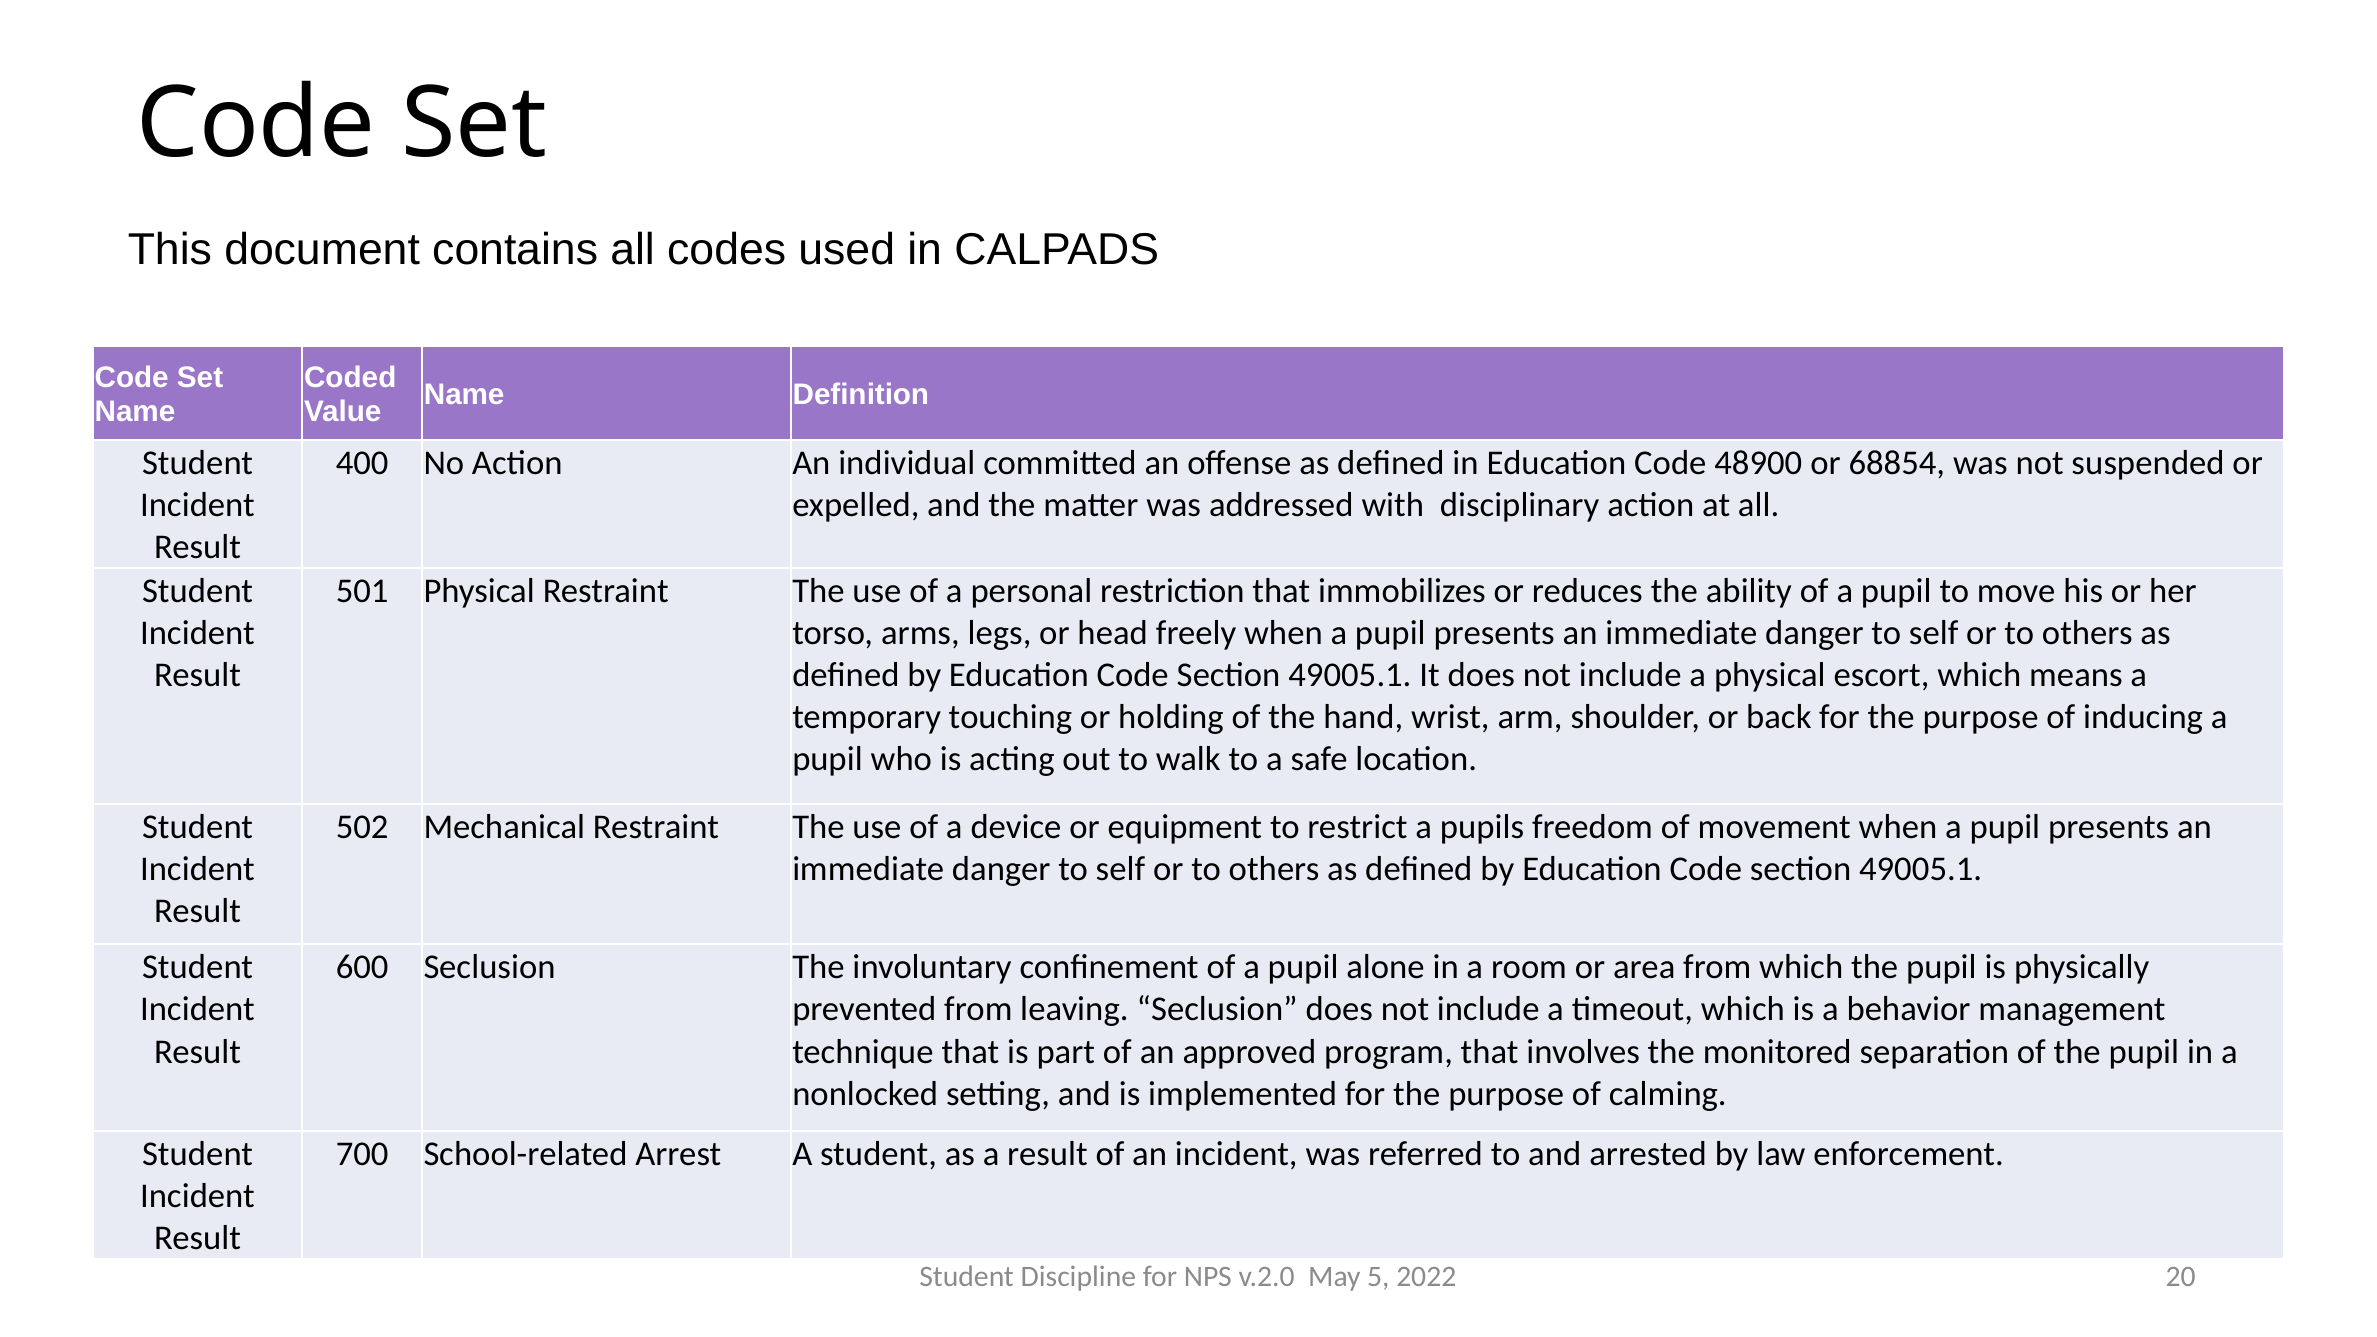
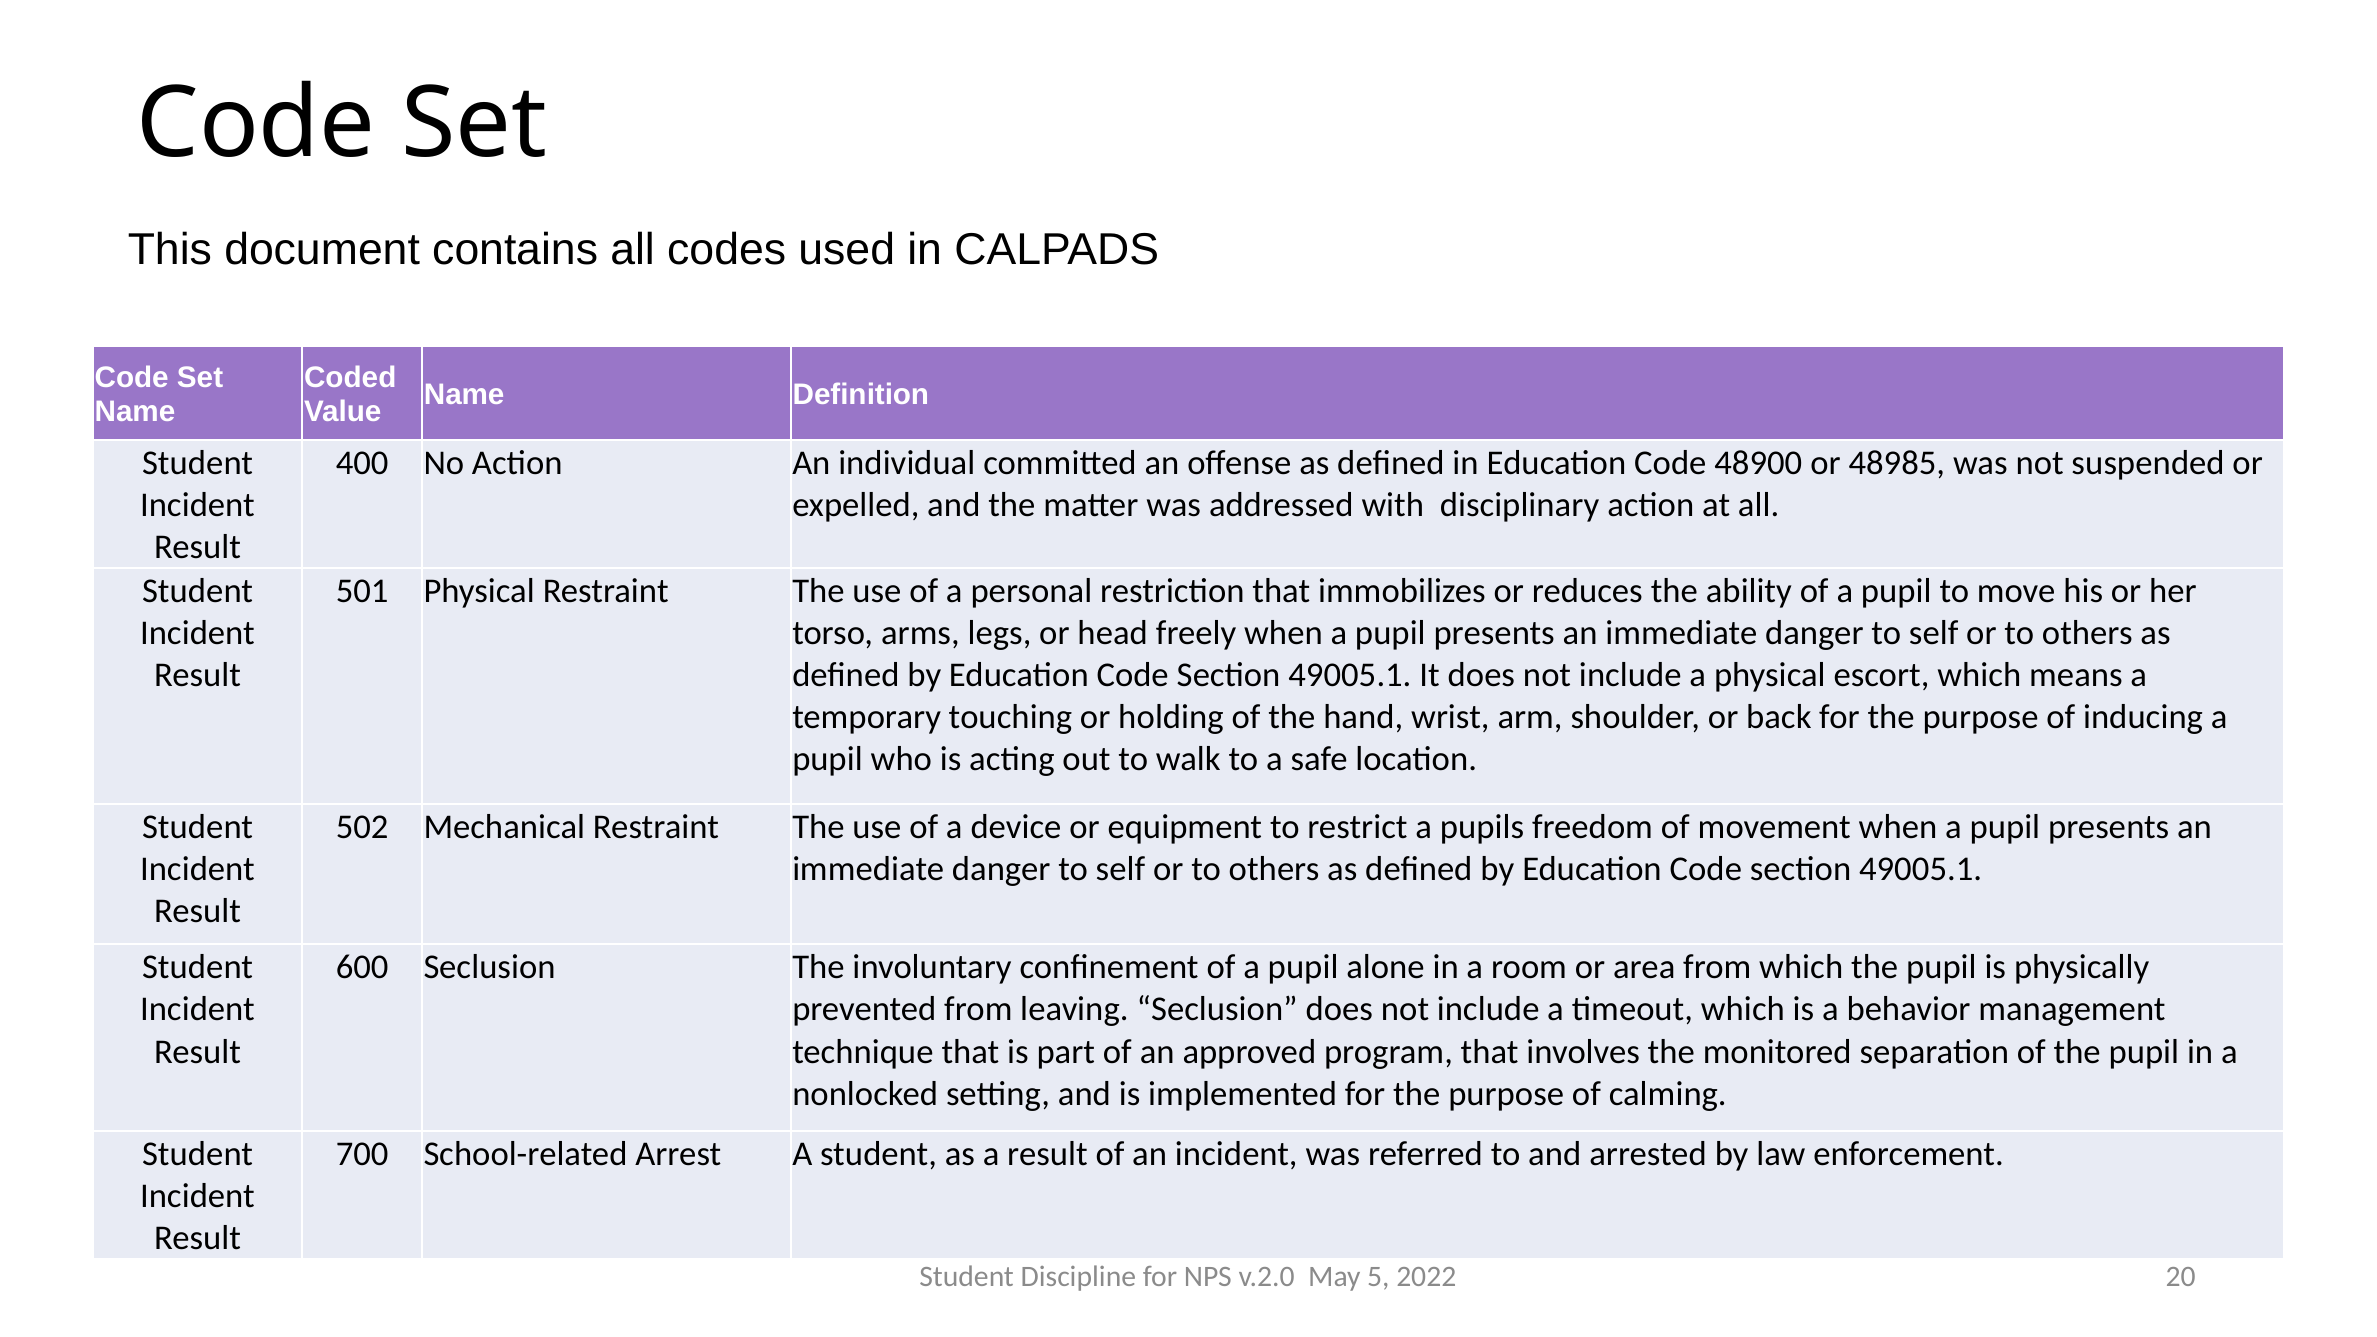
68854: 68854 -> 48985
